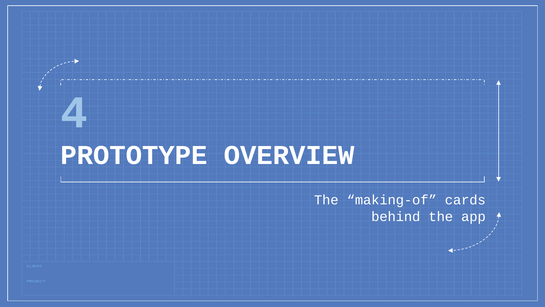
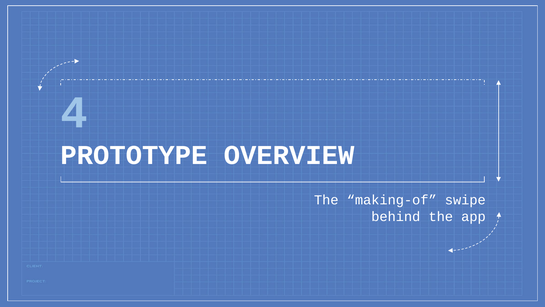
cards: cards -> swipe
